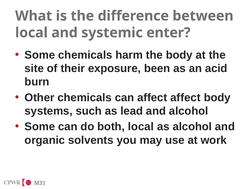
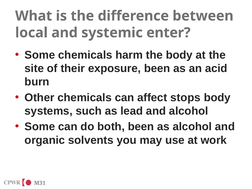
affect affect: affect -> stops
both local: local -> been
